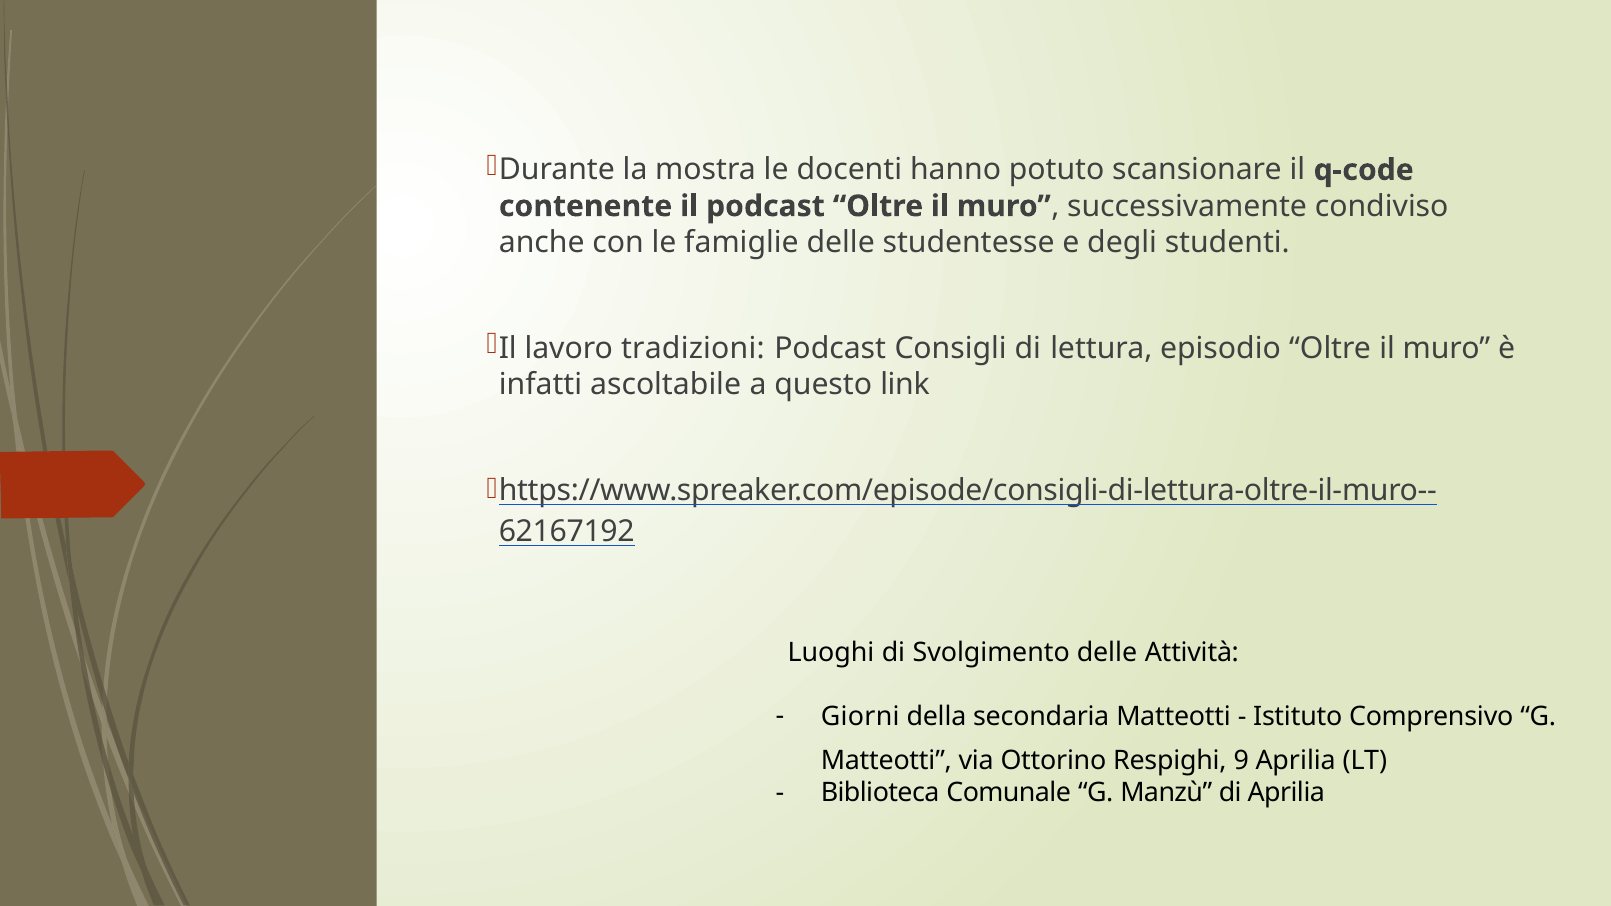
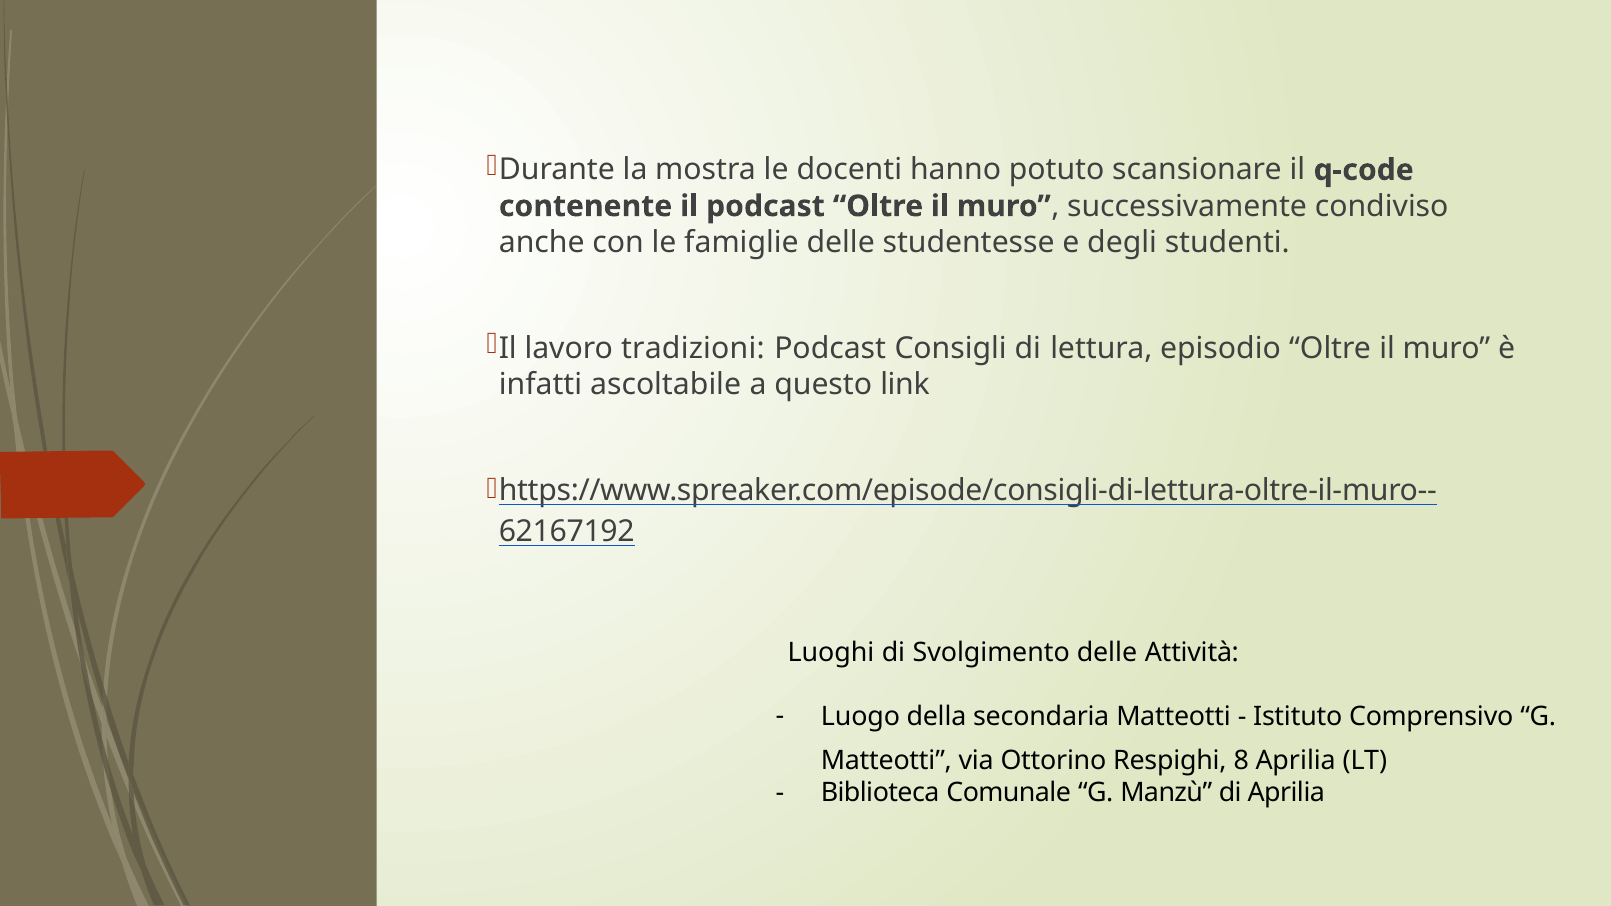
Giorni: Giorni -> Luogo
9: 9 -> 8
